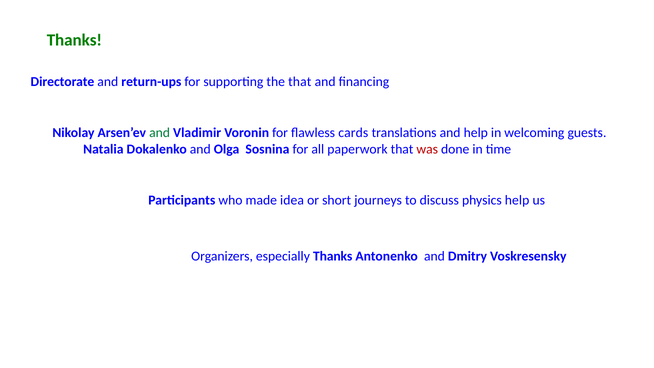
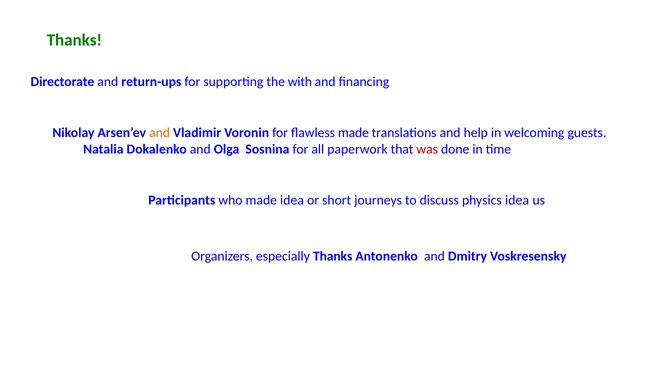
the that: that -> with
and at (160, 133) colour: green -> orange
flawless cards: cards -> made
physics help: help -> idea
